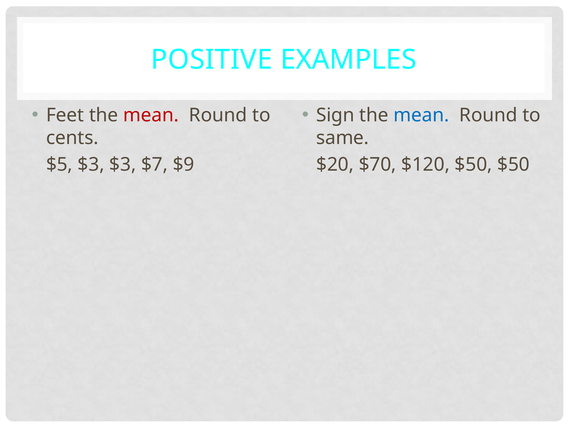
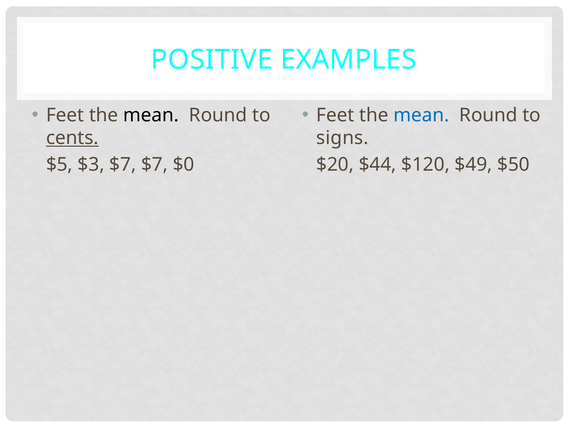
mean at (151, 115) colour: red -> black
Sign at (335, 115): Sign -> Feet
cents underline: none -> present
same: same -> signs
$3 $3: $3 -> $7
$9: $9 -> $0
$70: $70 -> $44
$120 $50: $50 -> $49
